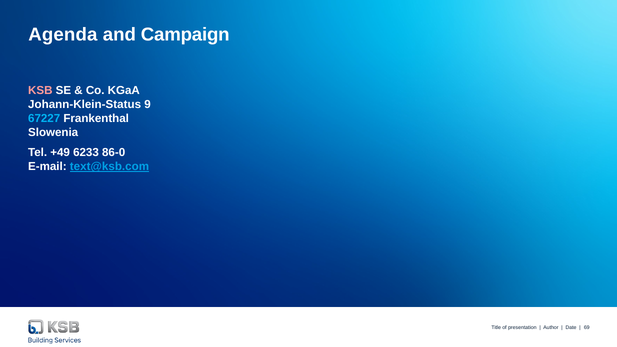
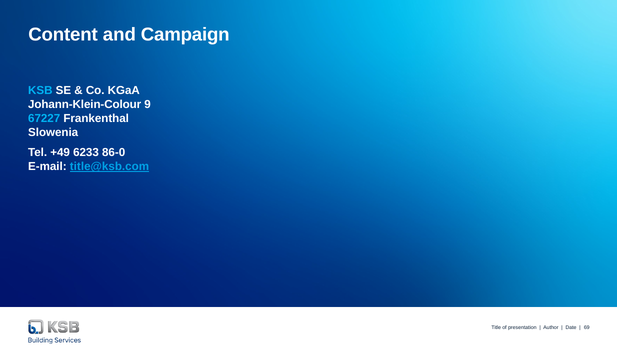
Agenda: Agenda -> Content
KSB colour: pink -> light blue
Johann-Klein-Status: Johann-Klein-Status -> Johann-Klein-Colour
text@ksb.com: text@ksb.com -> title@ksb.com
